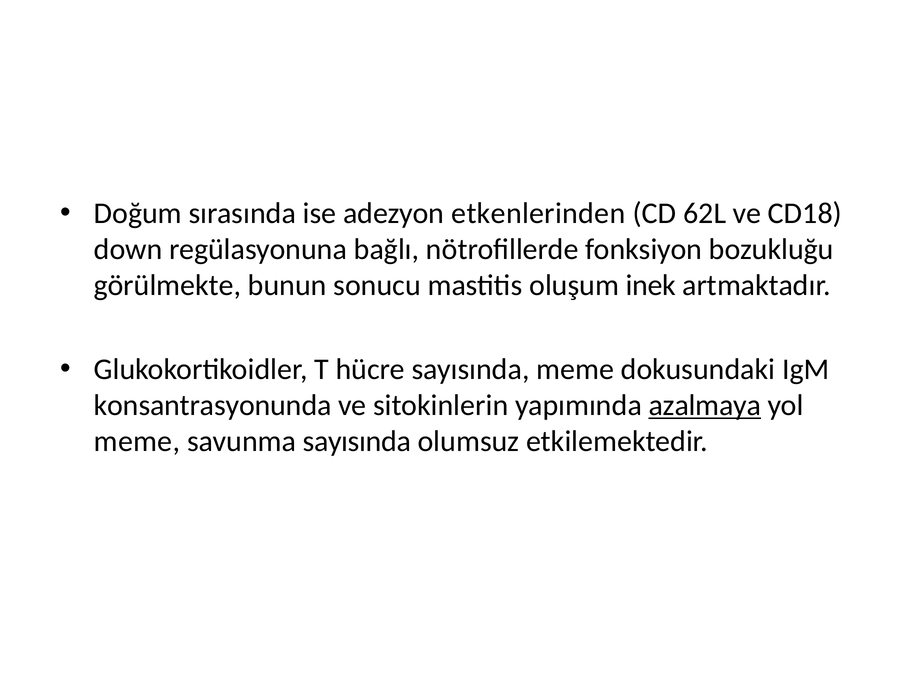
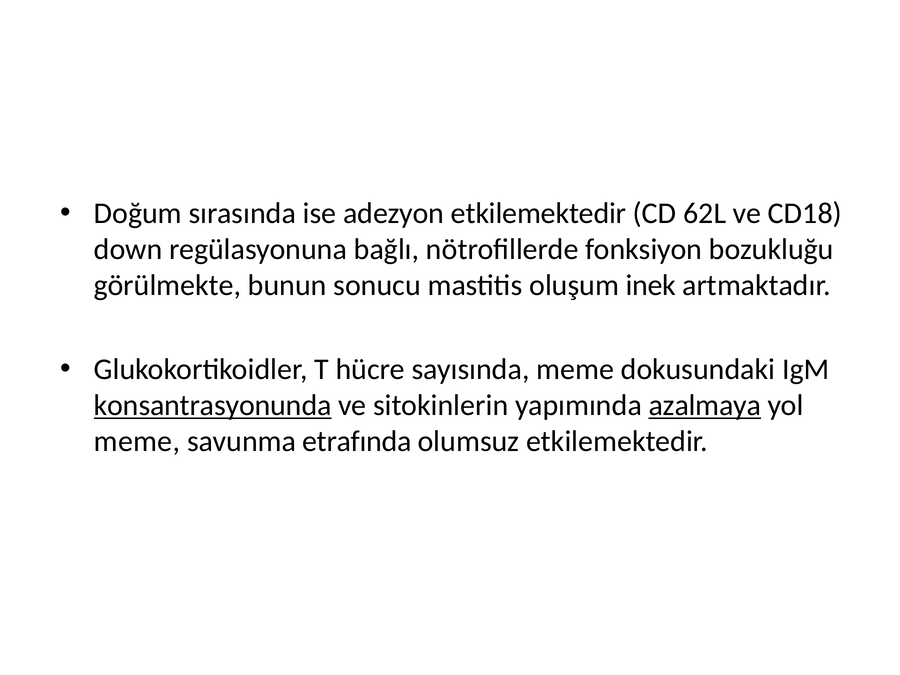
adezyon etkenlerinden: etkenlerinden -> etkilemektedir
konsantrasyonunda underline: none -> present
savunma sayısında: sayısında -> etrafında
